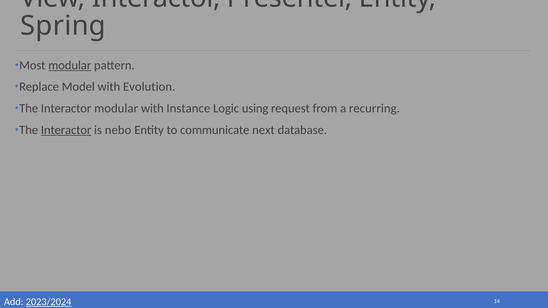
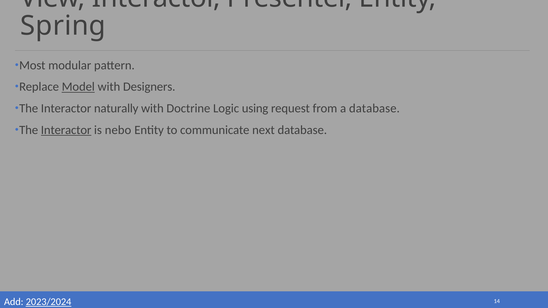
modular at (70, 65) underline: present -> none
Model underline: none -> present
Evolution: Evolution -> Designers
Interactor modular: modular -> naturally
Instance: Instance -> Doctrine
a recurring: recurring -> database
